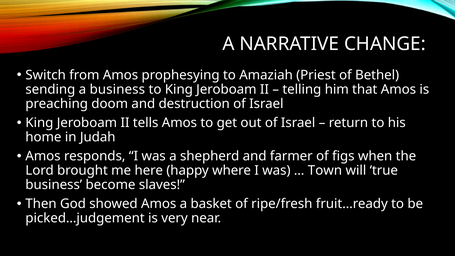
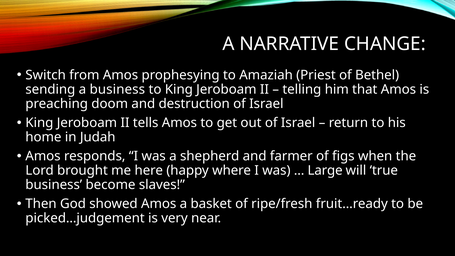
Town: Town -> Large
